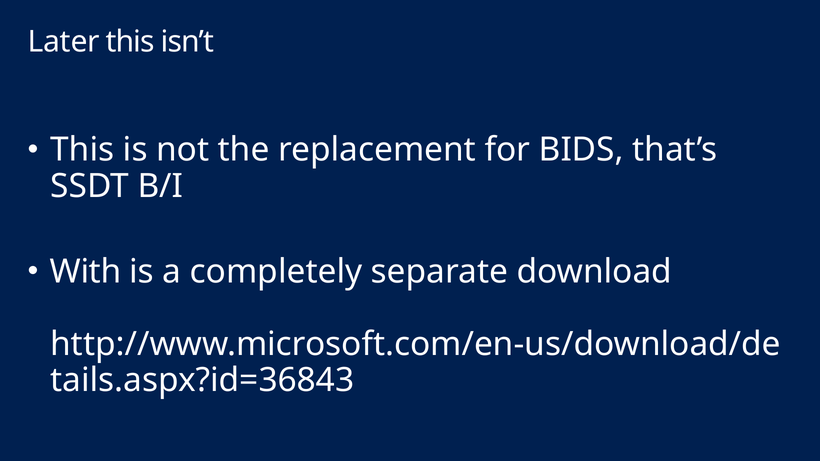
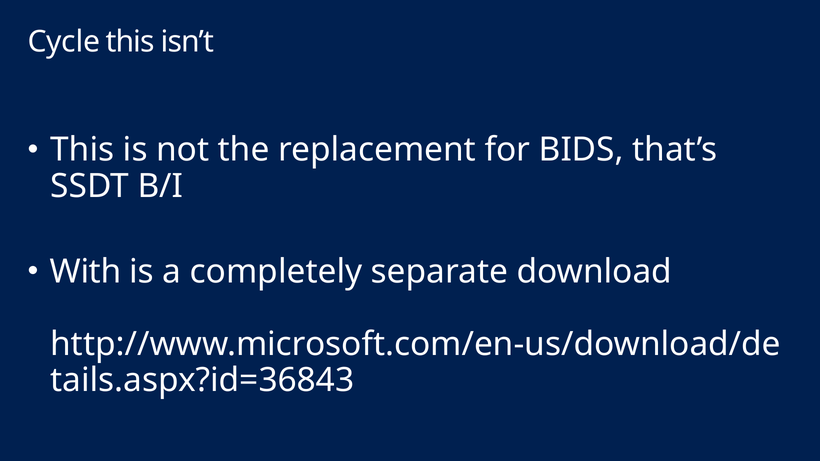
Later: Later -> Cycle
